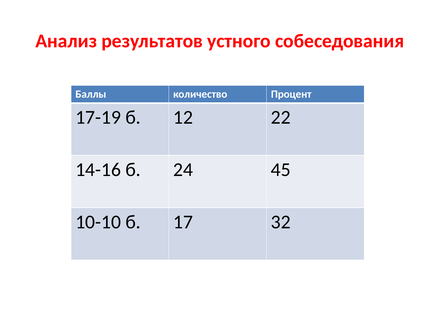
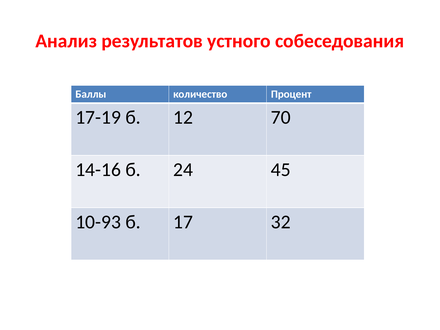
22: 22 -> 70
10-10: 10-10 -> 10-93
